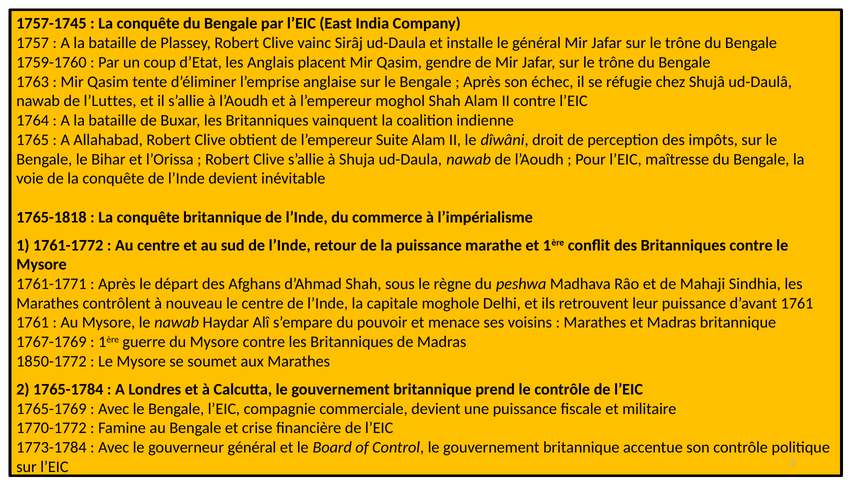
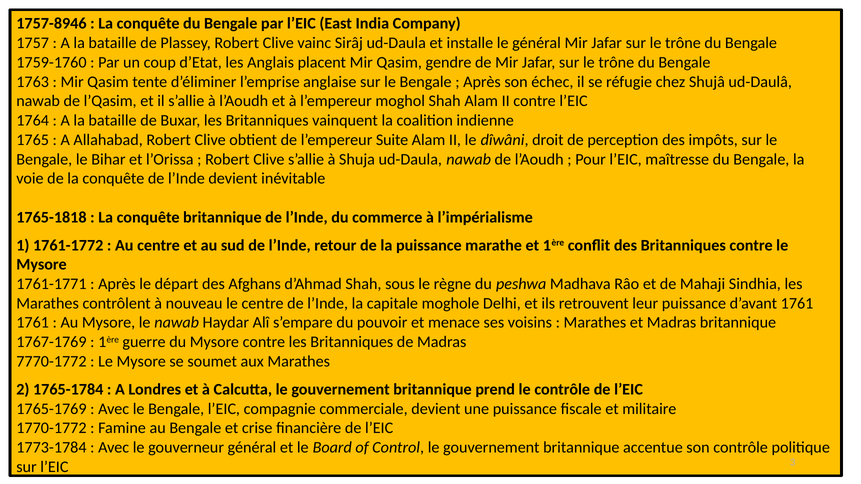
1757-1745: 1757-1745 -> 1757-8946
l’Luttes: l’Luttes -> l’Qasim
1850-1772: 1850-1772 -> 7770-1772
